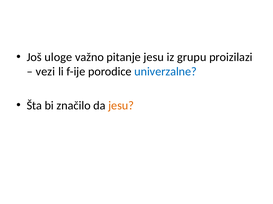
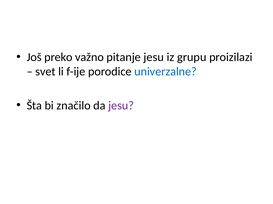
uloge: uloge -> preko
vezi: vezi -> svet
jesu at (121, 106) colour: orange -> purple
